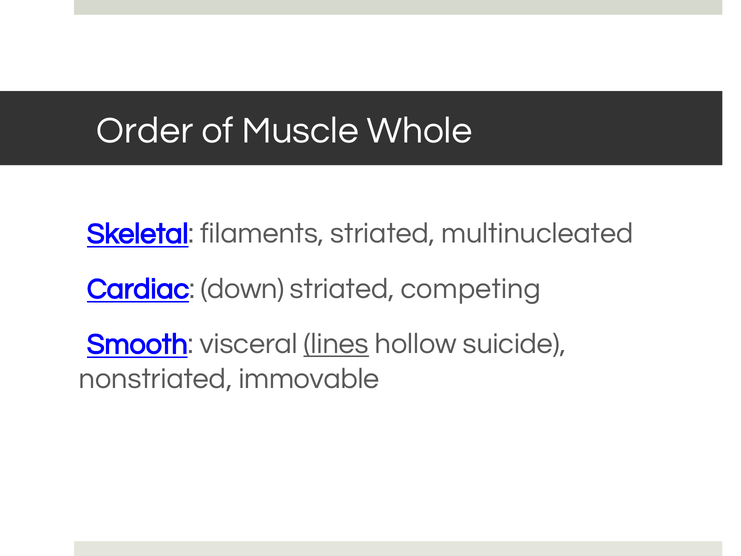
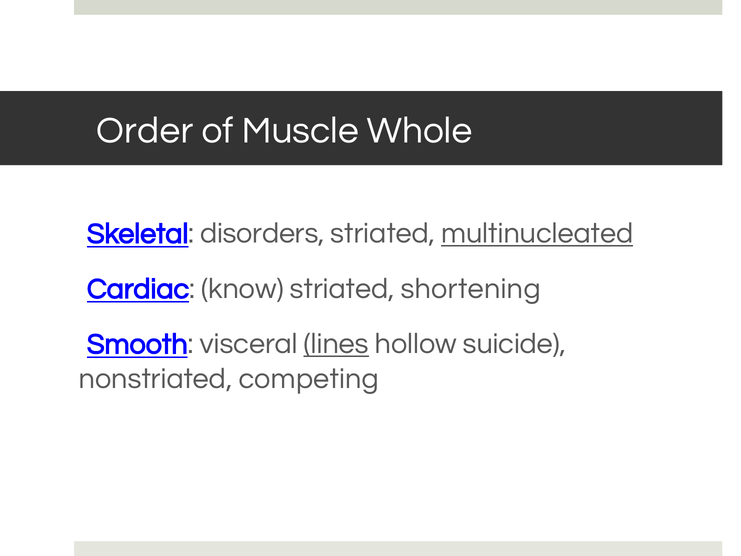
filaments: filaments -> disorders
multinucleated underline: none -> present
down: down -> know
competing: competing -> shortening
immovable: immovable -> competing
